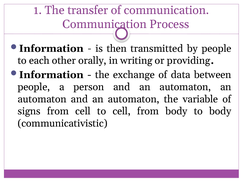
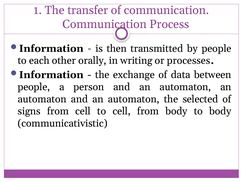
providing: providing -> processes
variable: variable -> selected
